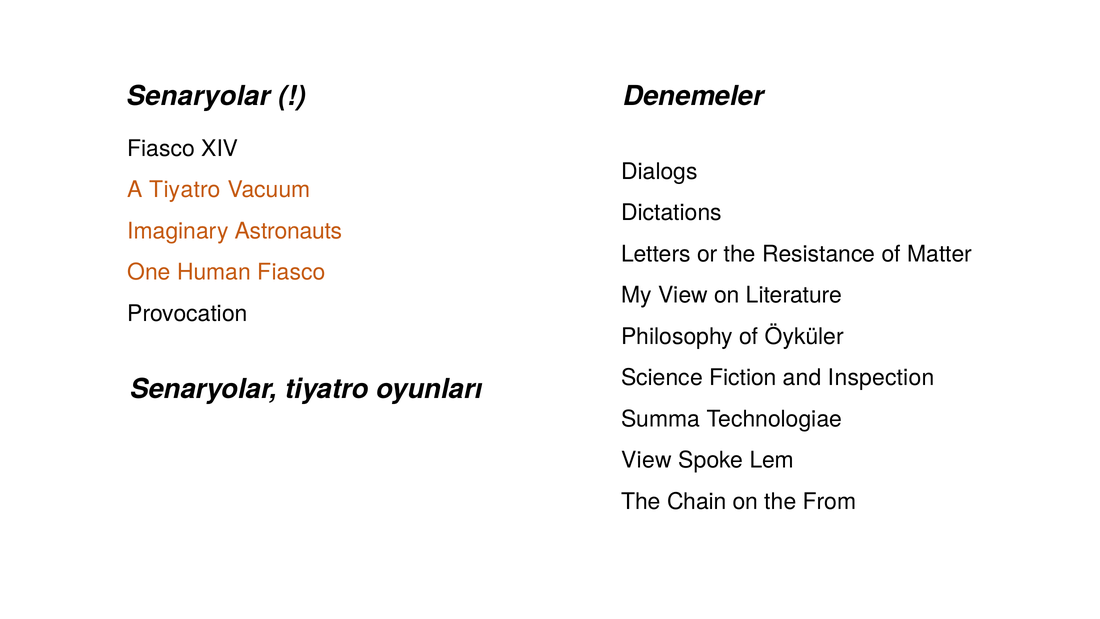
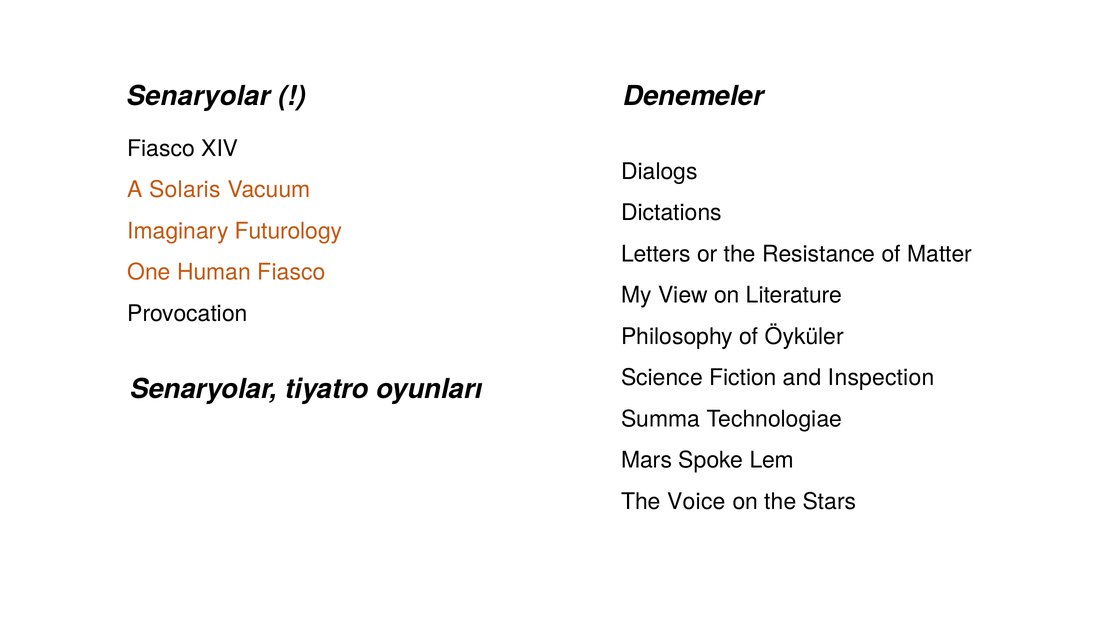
A Tiyatro: Tiyatro -> Solaris
Astronauts: Astronauts -> Futurology
View at (647, 460): View -> Mars
Chain: Chain -> Voice
From: From -> Stars
